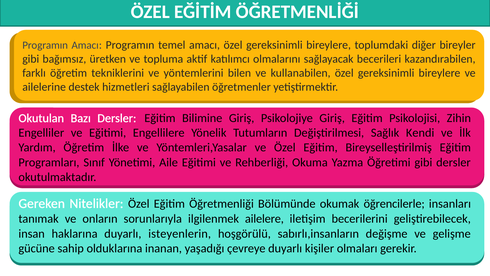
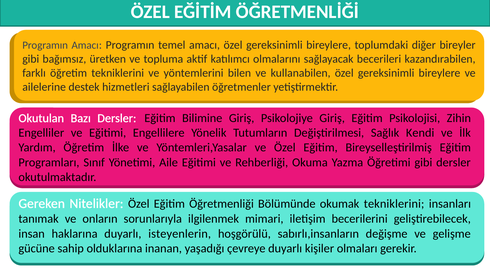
okumak öğrencilerle: öğrencilerle -> tekniklerini
ailelere: ailelere -> mimari
